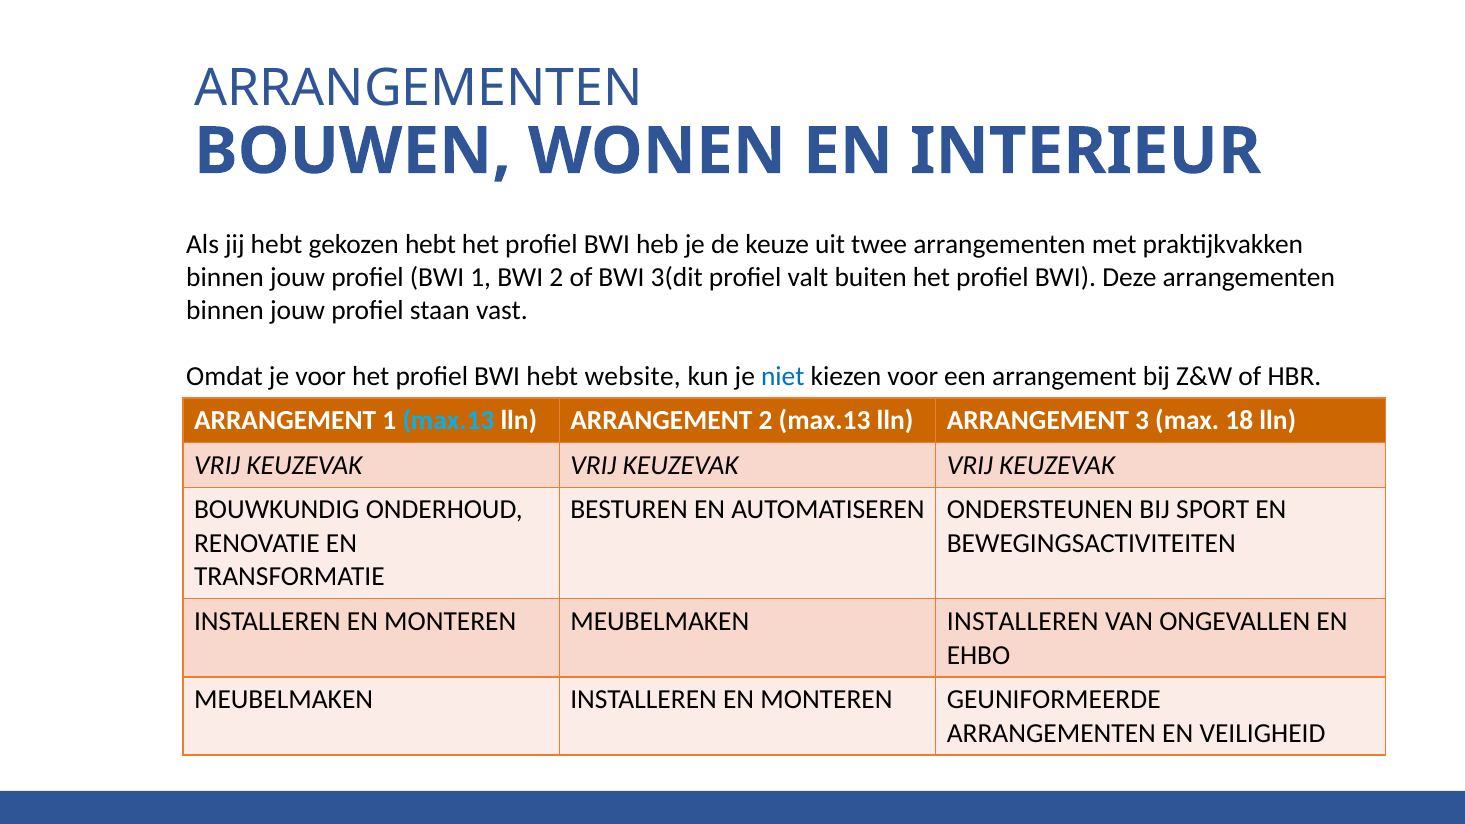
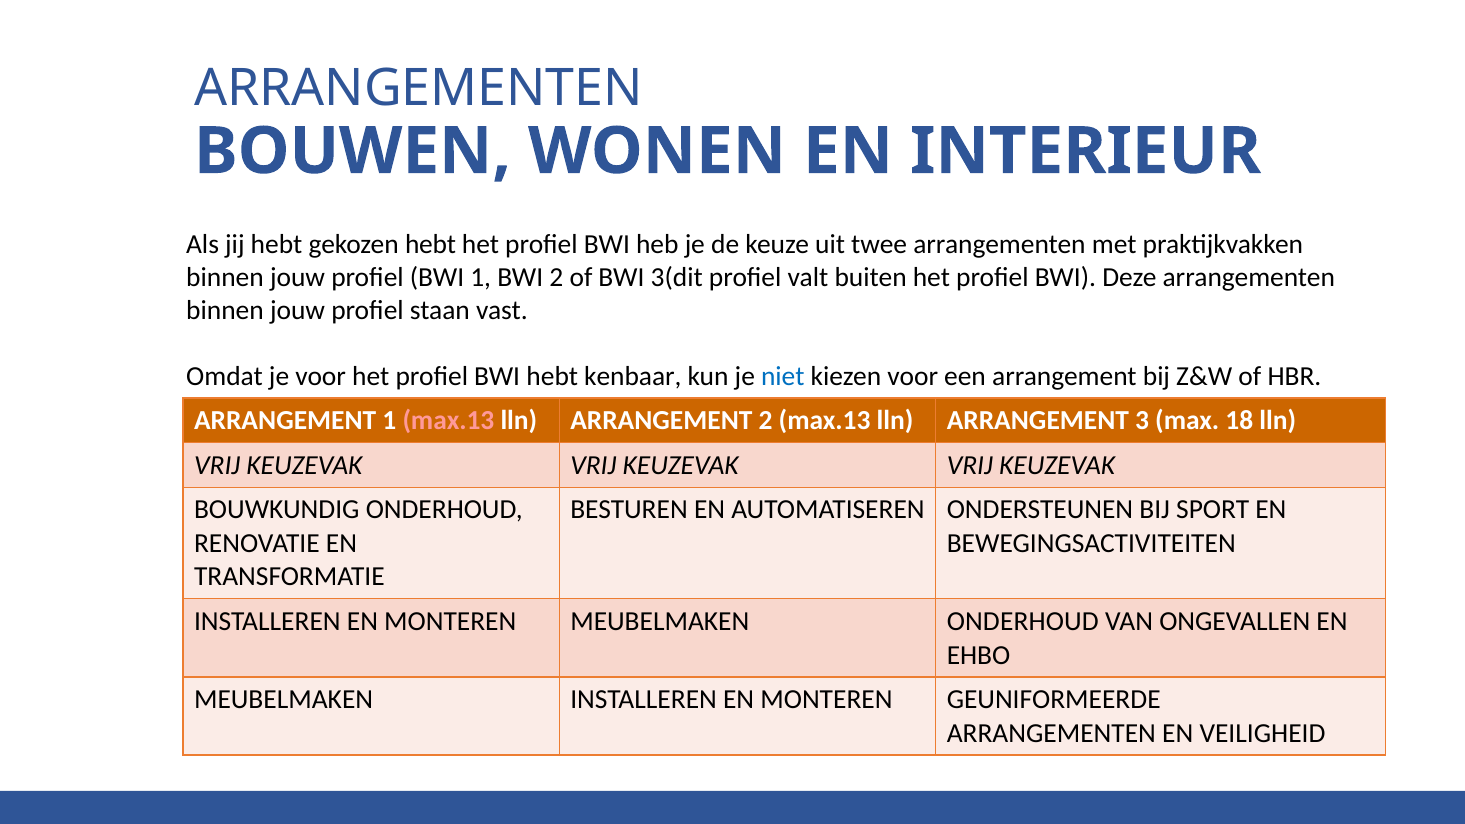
website: website -> kenbaar
max.13 at (448, 421) colour: light blue -> pink
MONTEREN MEUBELMAKEN INSTALLEREN: INSTALLEREN -> ONDERHOUD
